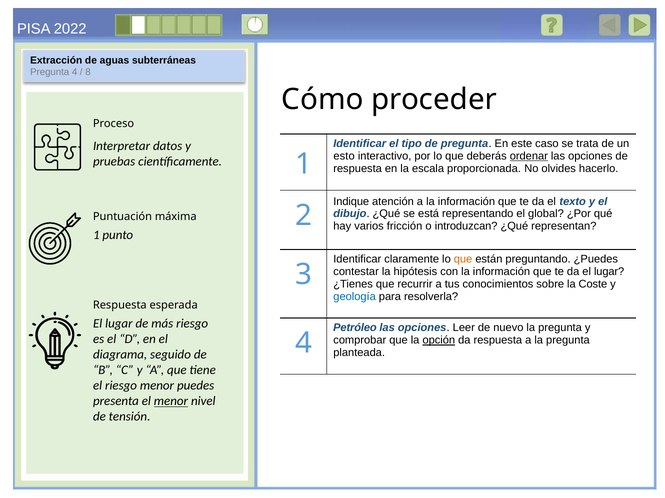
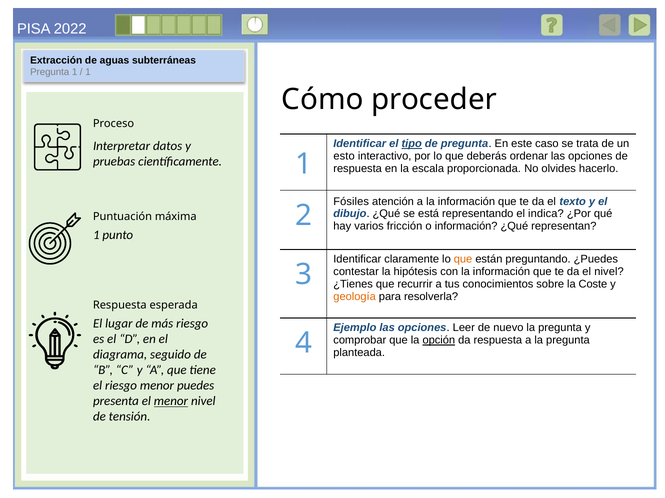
Pregunta 4: 4 -> 1
8 at (88, 72): 8 -> 1
tipo underline: none -> present
ordenar underline: present -> none
Indique: Indique -> Fósiles
global: global -> indica
o introduzcan: introduzcan -> información
da el lugar: lugar -> nivel
geología colour: blue -> orange
Petróleo: Petróleo -> Ejemplo
